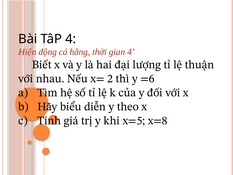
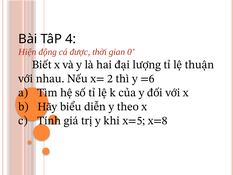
hằng: hằng -> được
gian 4: 4 -> 0
